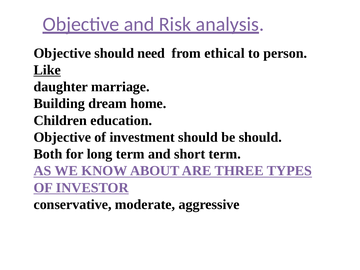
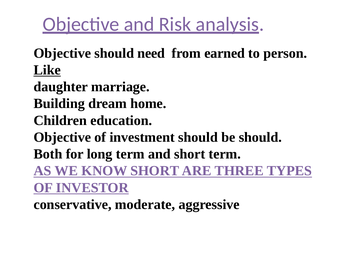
ethical: ethical -> earned
KNOW ABOUT: ABOUT -> SHORT
